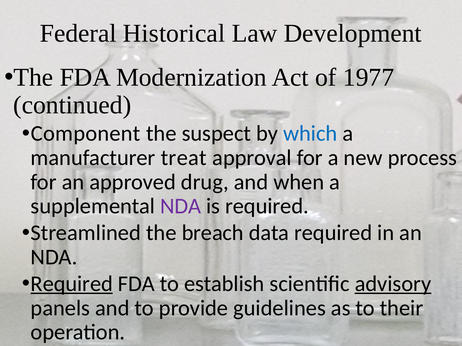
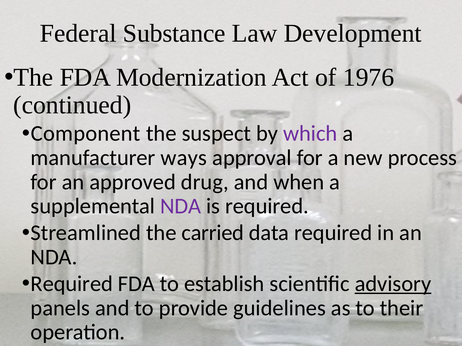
Historical: Historical -> Substance
1977: 1977 -> 1976
which colour: blue -> purple
treat: treat -> ways
breach: breach -> carried
Required at (72, 284) underline: present -> none
